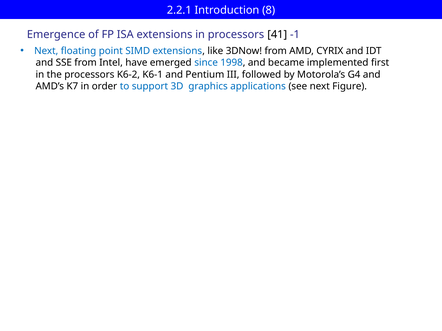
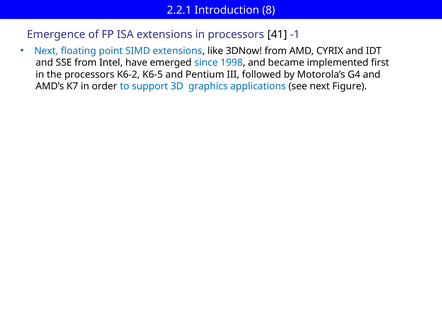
K6-1: K6-1 -> K6-5
